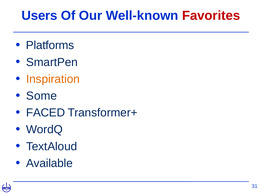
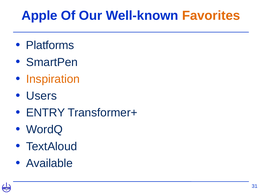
Users: Users -> Apple
Favorites colour: red -> orange
Some: Some -> Users
FACED: FACED -> ENTRY
